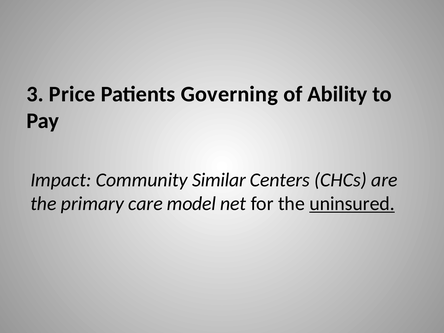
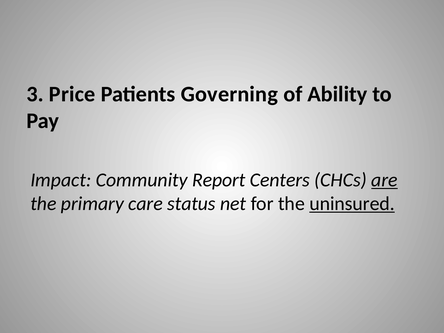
Similar: Similar -> Report
are underline: none -> present
model: model -> status
